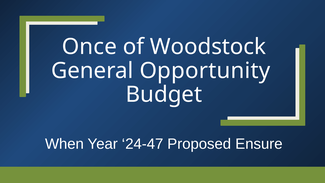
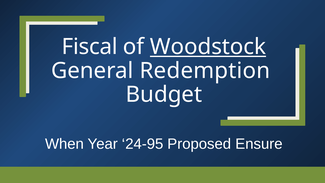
Once: Once -> Fiscal
Woodstock underline: none -> present
Opportunity: Opportunity -> Redemption
24-47: 24-47 -> 24-95
